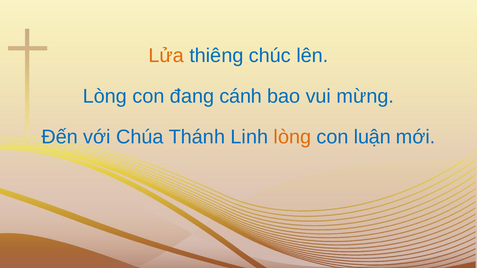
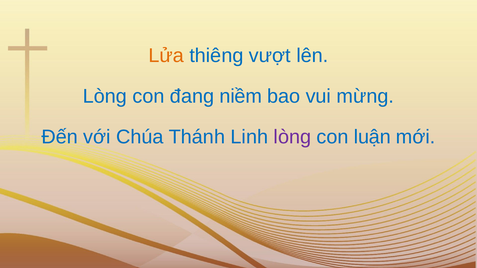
chúc: chúc -> vượt
cánh: cánh -> niềm
lòng at (292, 137) colour: orange -> purple
